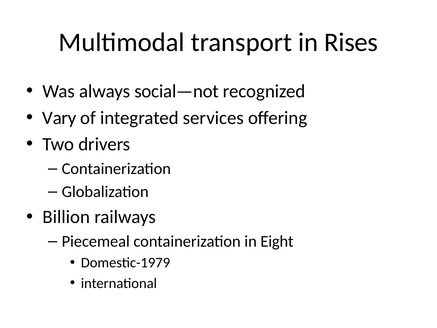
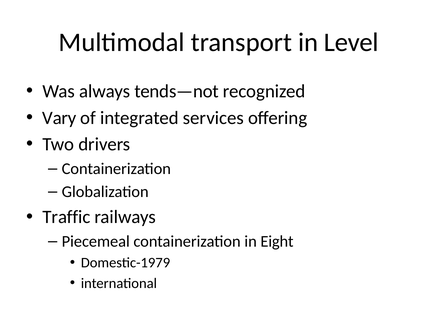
Rises: Rises -> Level
social—not: social—not -> tends—not
Billion: Billion -> Traffic
